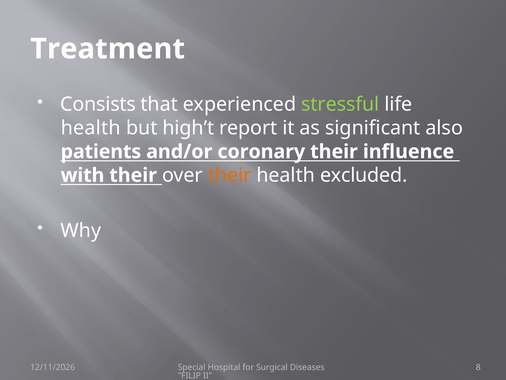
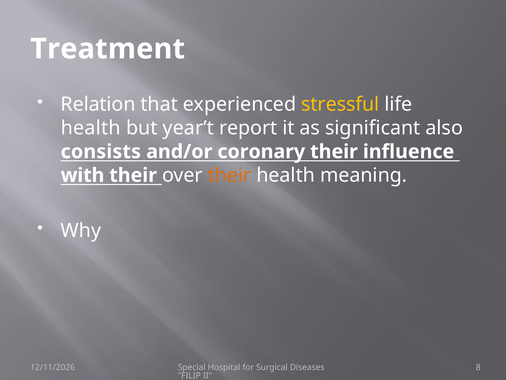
Consists: Consists -> Relation
stressful colour: light green -> yellow
high’t: high’t -> year’t
patients: patients -> consists
excluded: excluded -> meaning
